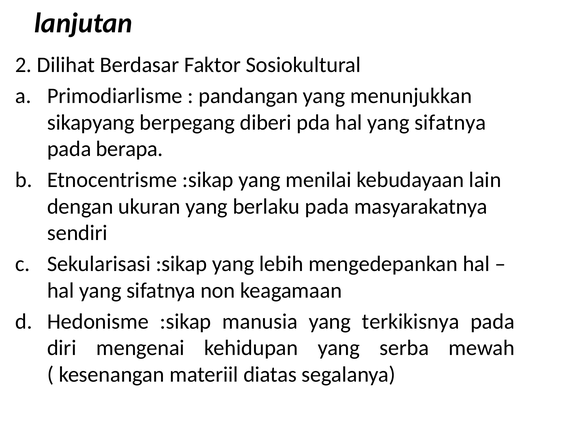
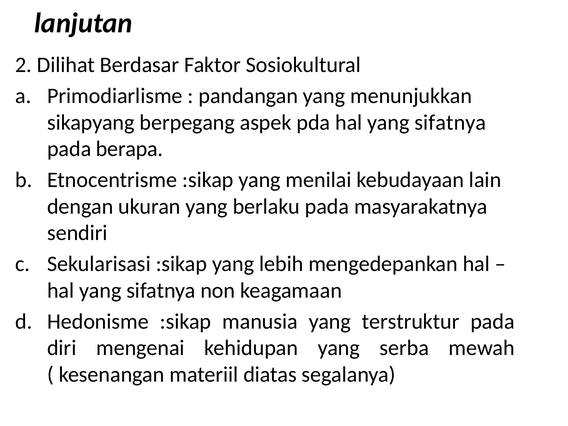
diberi: diberi -> aspek
terkikisnya: terkikisnya -> terstruktur
